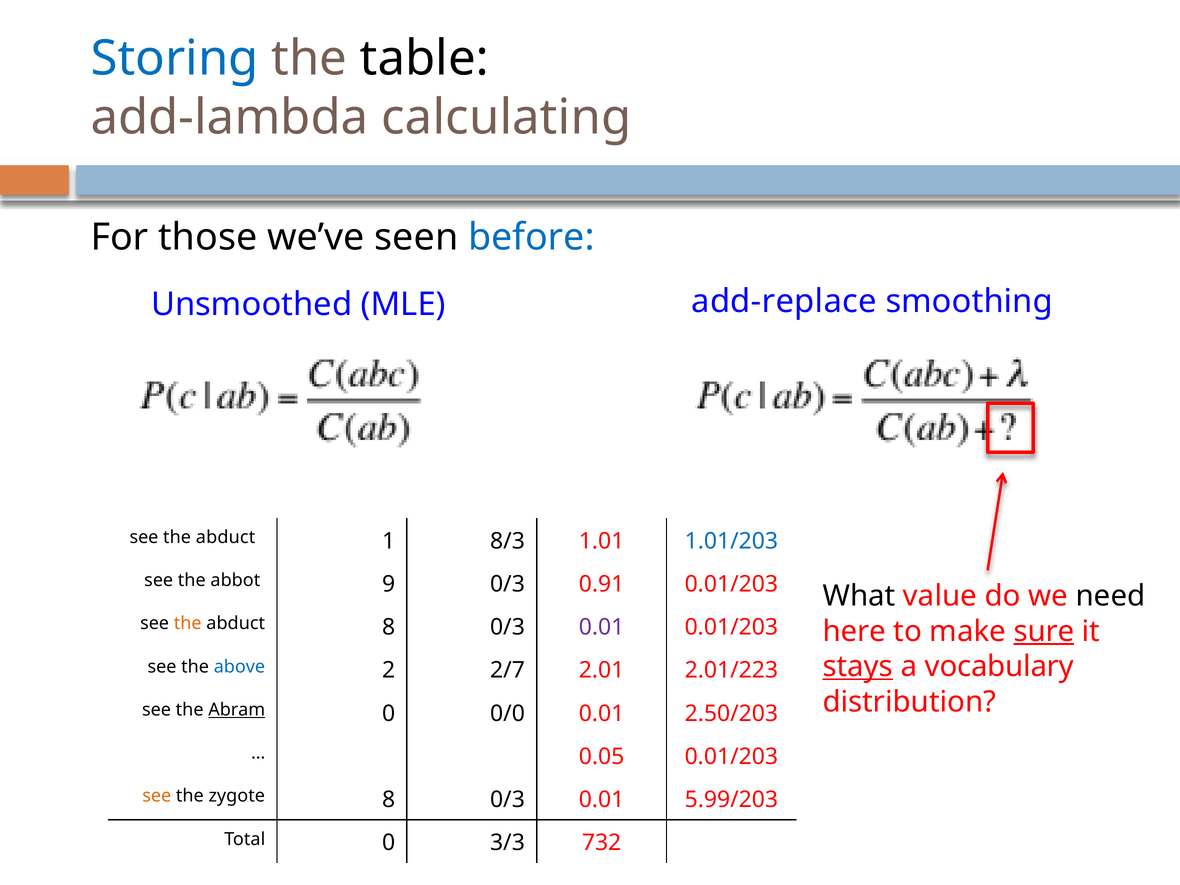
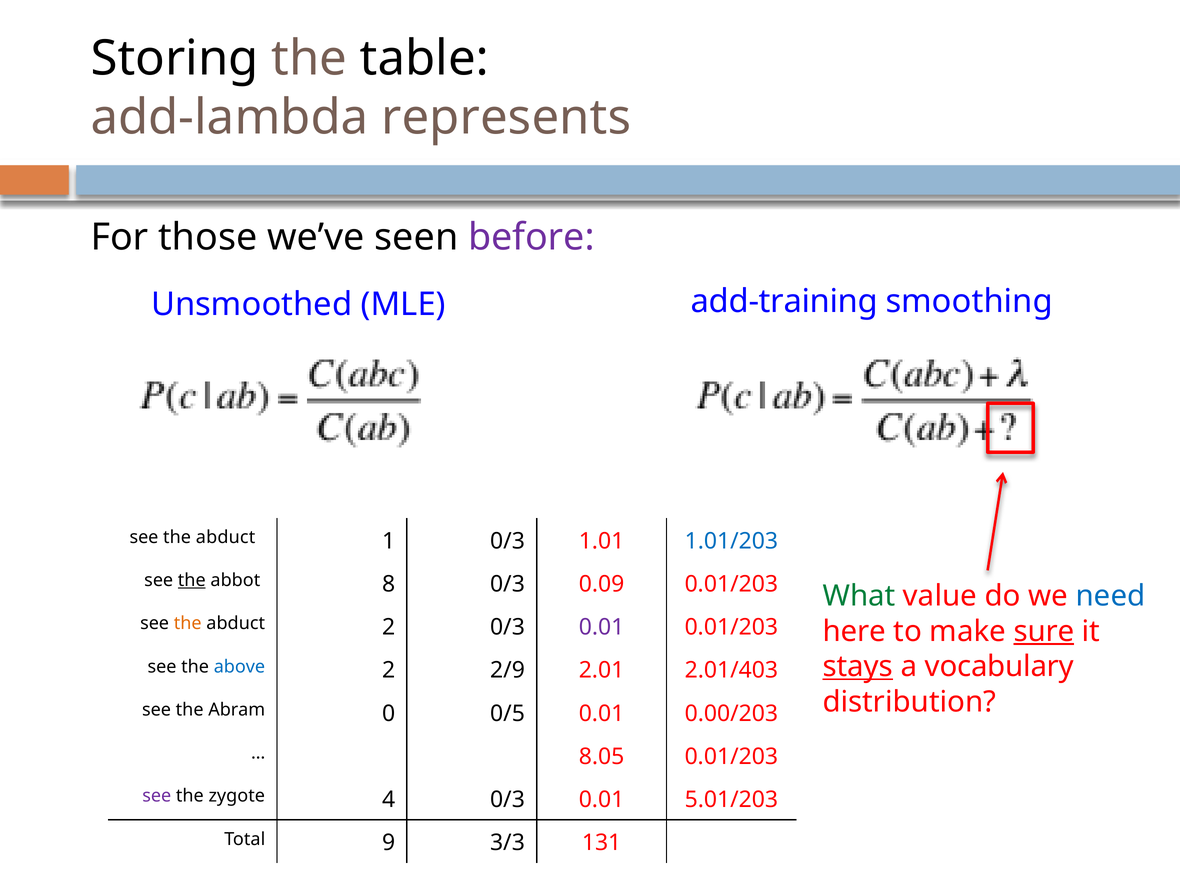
Storing colour: blue -> black
calculating: calculating -> represents
before colour: blue -> purple
add-replace: add-replace -> add-training
1 8/3: 8/3 -> 0/3
the at (192, 580) underline: none -> present
9: 9 -> 8
0.91: 0.91 -> 0.09
What colour: black -> green
need colour: black -> blue
abduct 8: 8 -> 2
2/7: 2/7 -> 2/9
2.01/223: 2.01/223 -> 2.01/403
Abram underline: present -> none
0/0: 0/0 -> 0/5
2.50/203: 2.50/203 -> 0.00/203
0.05: 0.05 -> 8.05
see at (157, 796) colour: orange -> purple
zygote 8: 8 -> 4
5.99/203: 5.99/203 -> 5.01/203
Total 0: 0 -> 9
732: 732 -> 131
